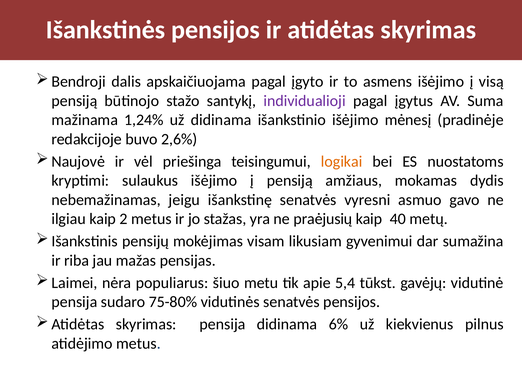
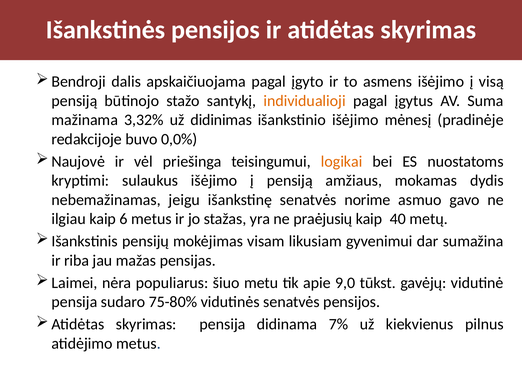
individualioji colour: purple -> orange
1,24%: 1,24% -> 3,32%
už didinama: didinama -> didinimas
2,6%: 2,6% -> 0,0%
vyresni: vyresni -> norime
2: 2 -> 6
5,4: 5,4 -> 9,0
6%: 6% -> 7%
